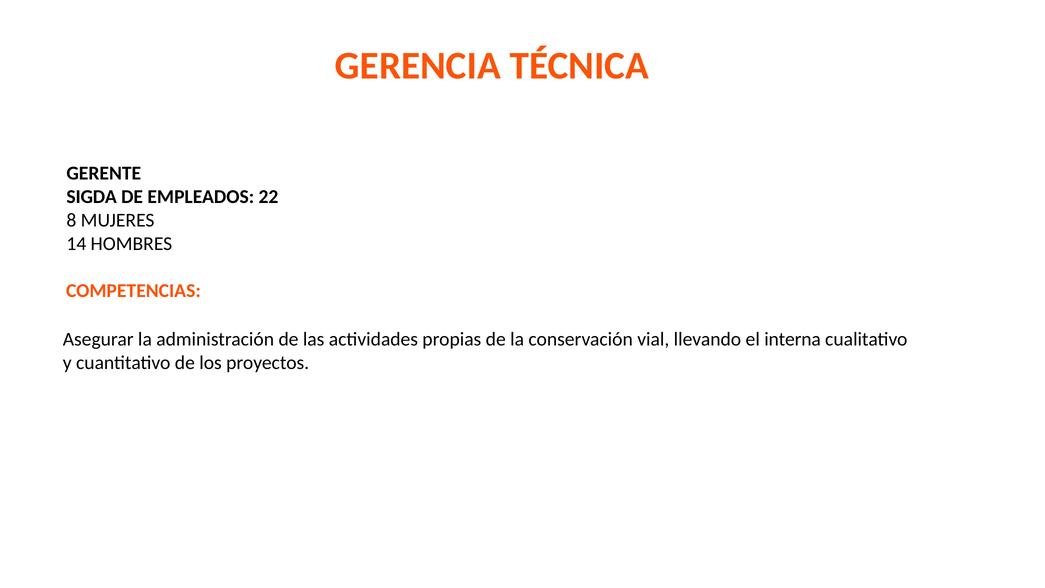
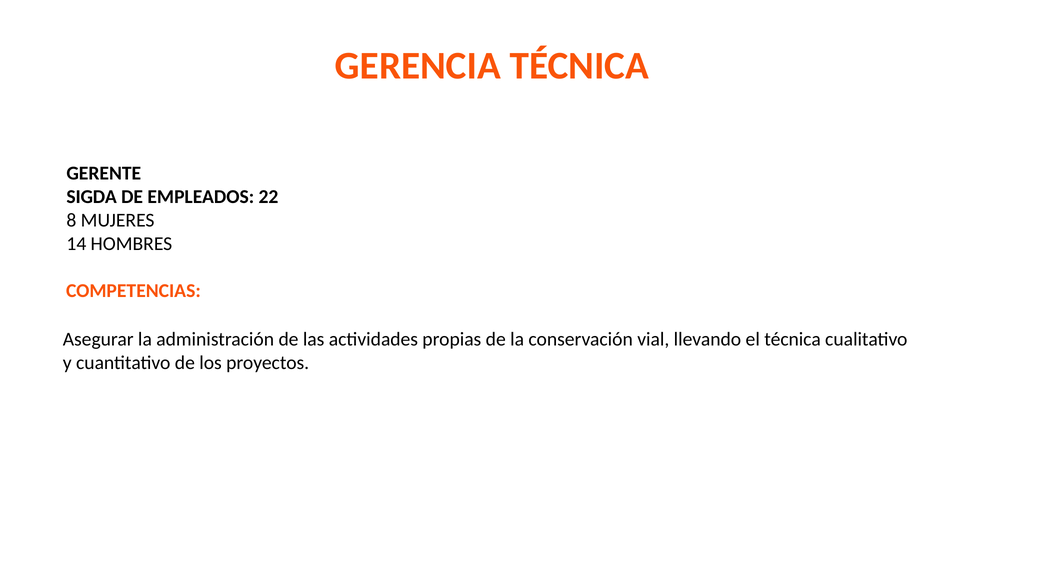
el interna: interna -> técnica
